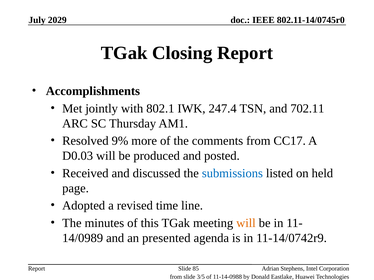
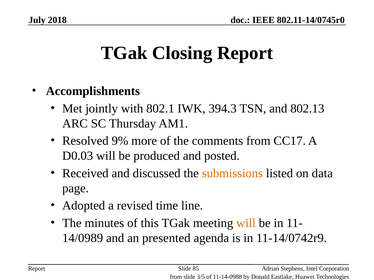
2029: 2029 -> 2018
247.4: 247.4 -> 394.3
702.11: 702.11 -> 802.13
submissions colour: blue -> orange
held: held -> data
